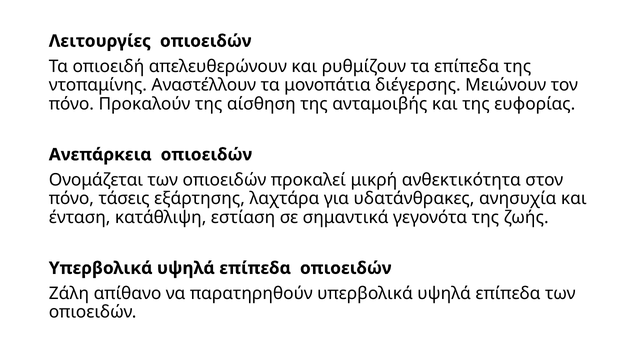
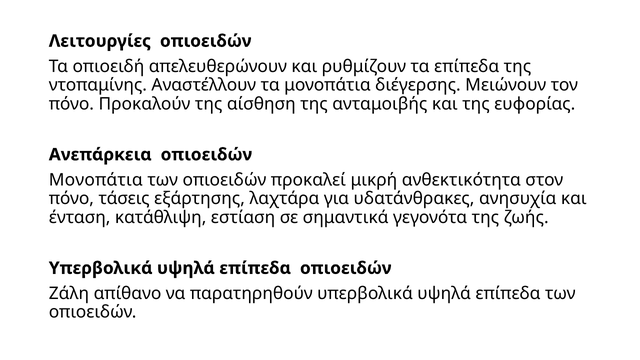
Ονομάζεται at (96, 180): Ονομάζεται -> Μονοπάτια
